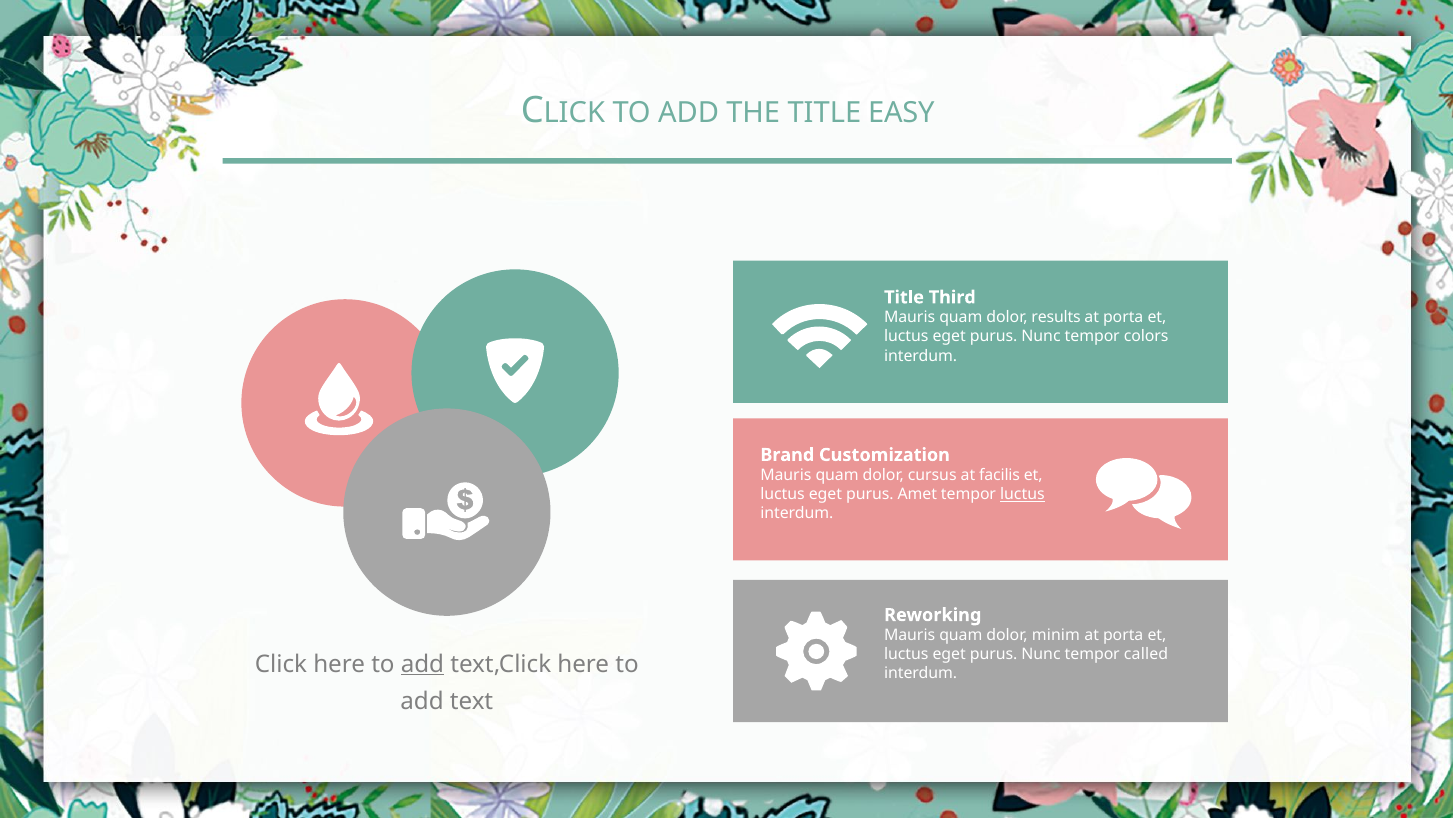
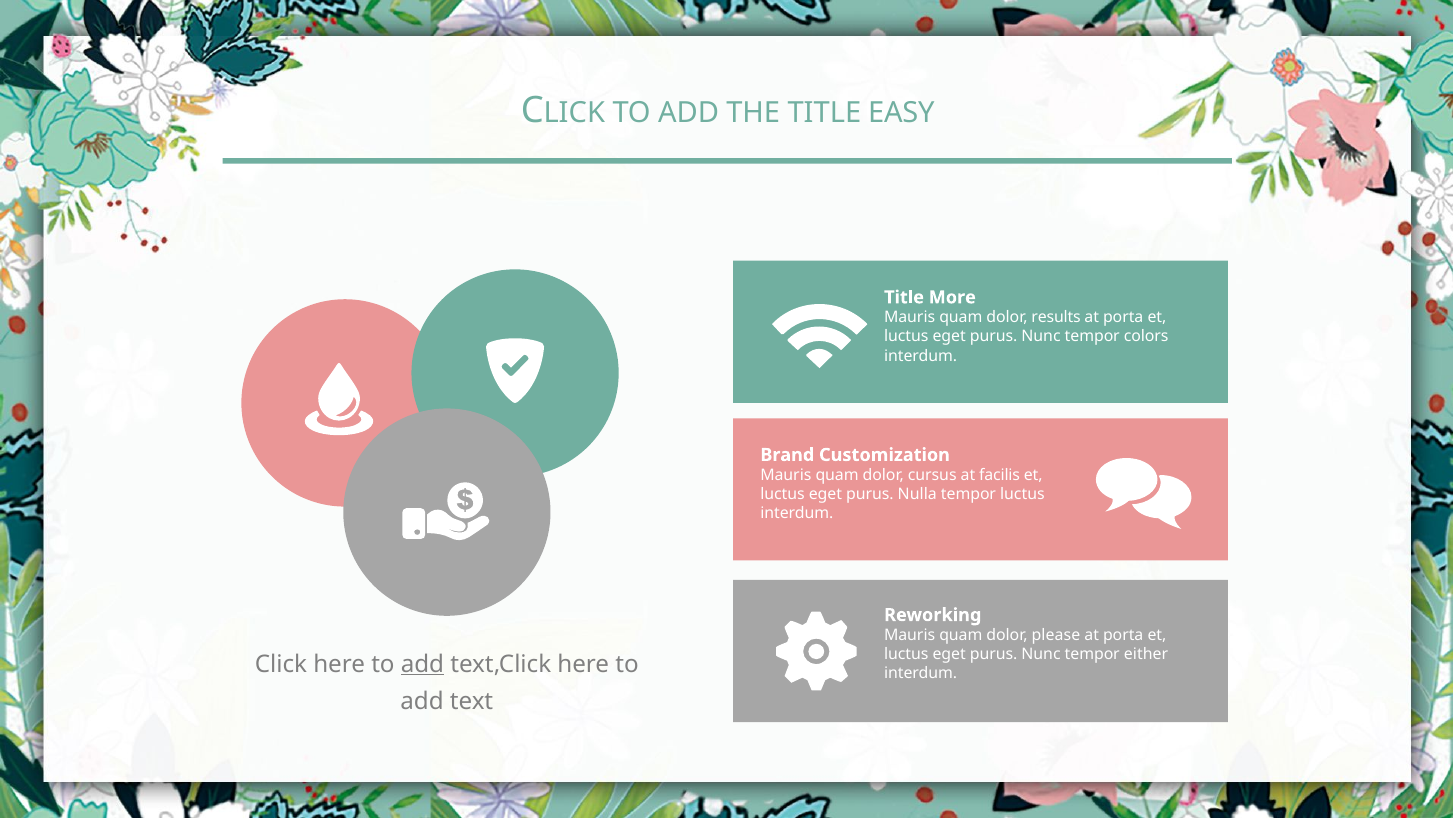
Third: Third -> More
Amet: Amet -> Nulla
luctus at (1022, 494) underline: present -> none
minim: minim -> please
called: called -> either
